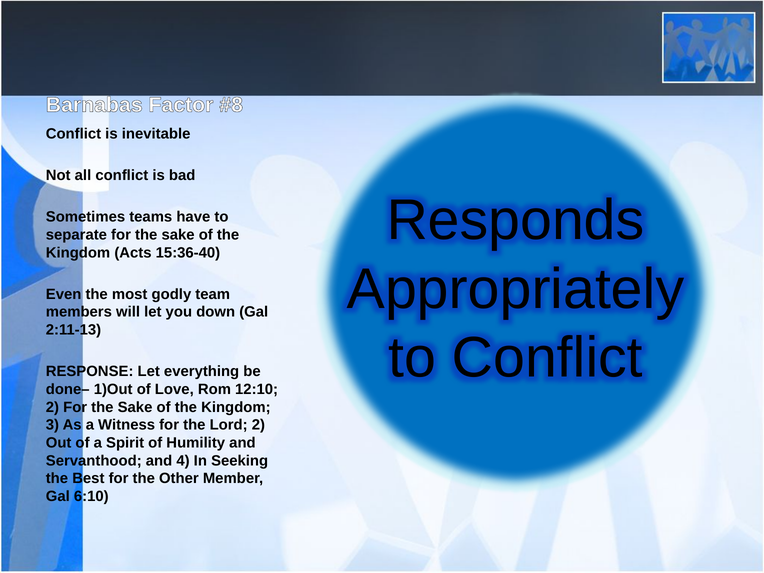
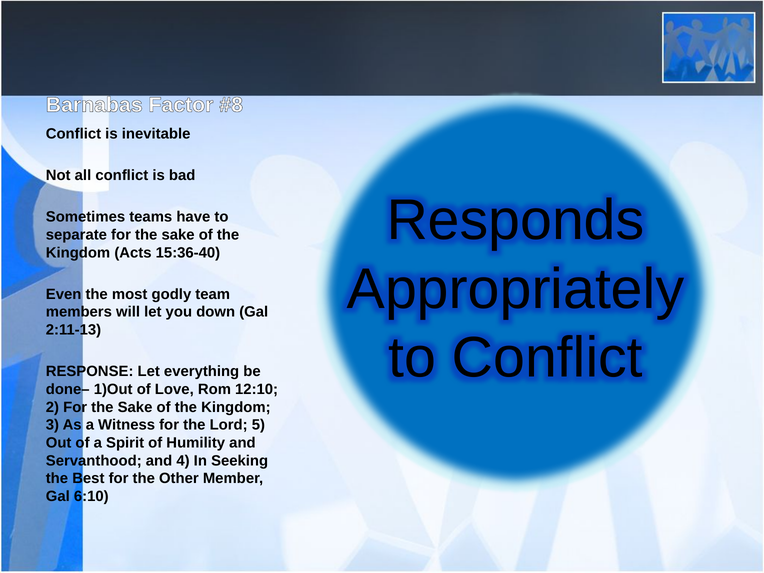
Lord 2: 2 -> 5
